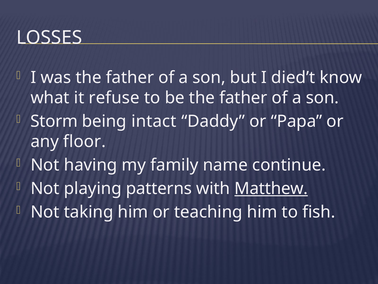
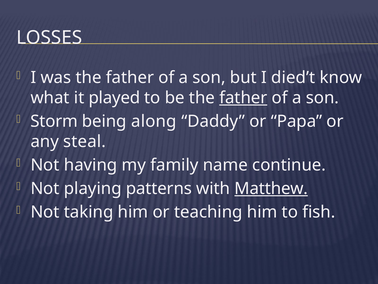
refuse: refuse -> played
father at (243, 98) underline: none -> present
intact: intact -> along
floor: floor -> steal
